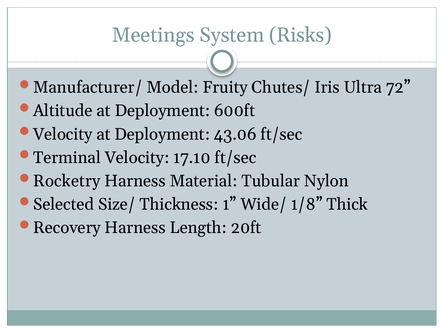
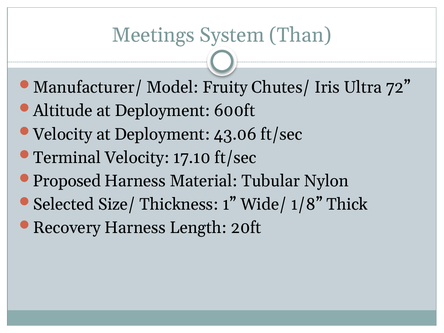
Risks: Risks -> Than
Rocketry: Rocketry -> Proposed
